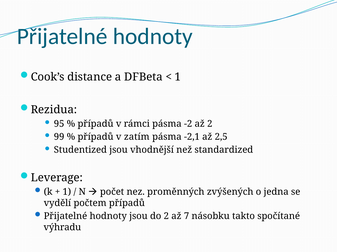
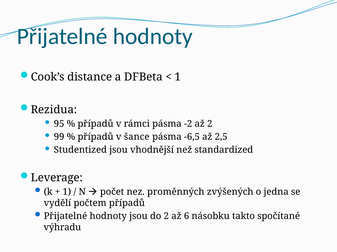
zatím: zatím -> šance
-2,1: -2,1 -> -6,5
7: 7 -> 6
